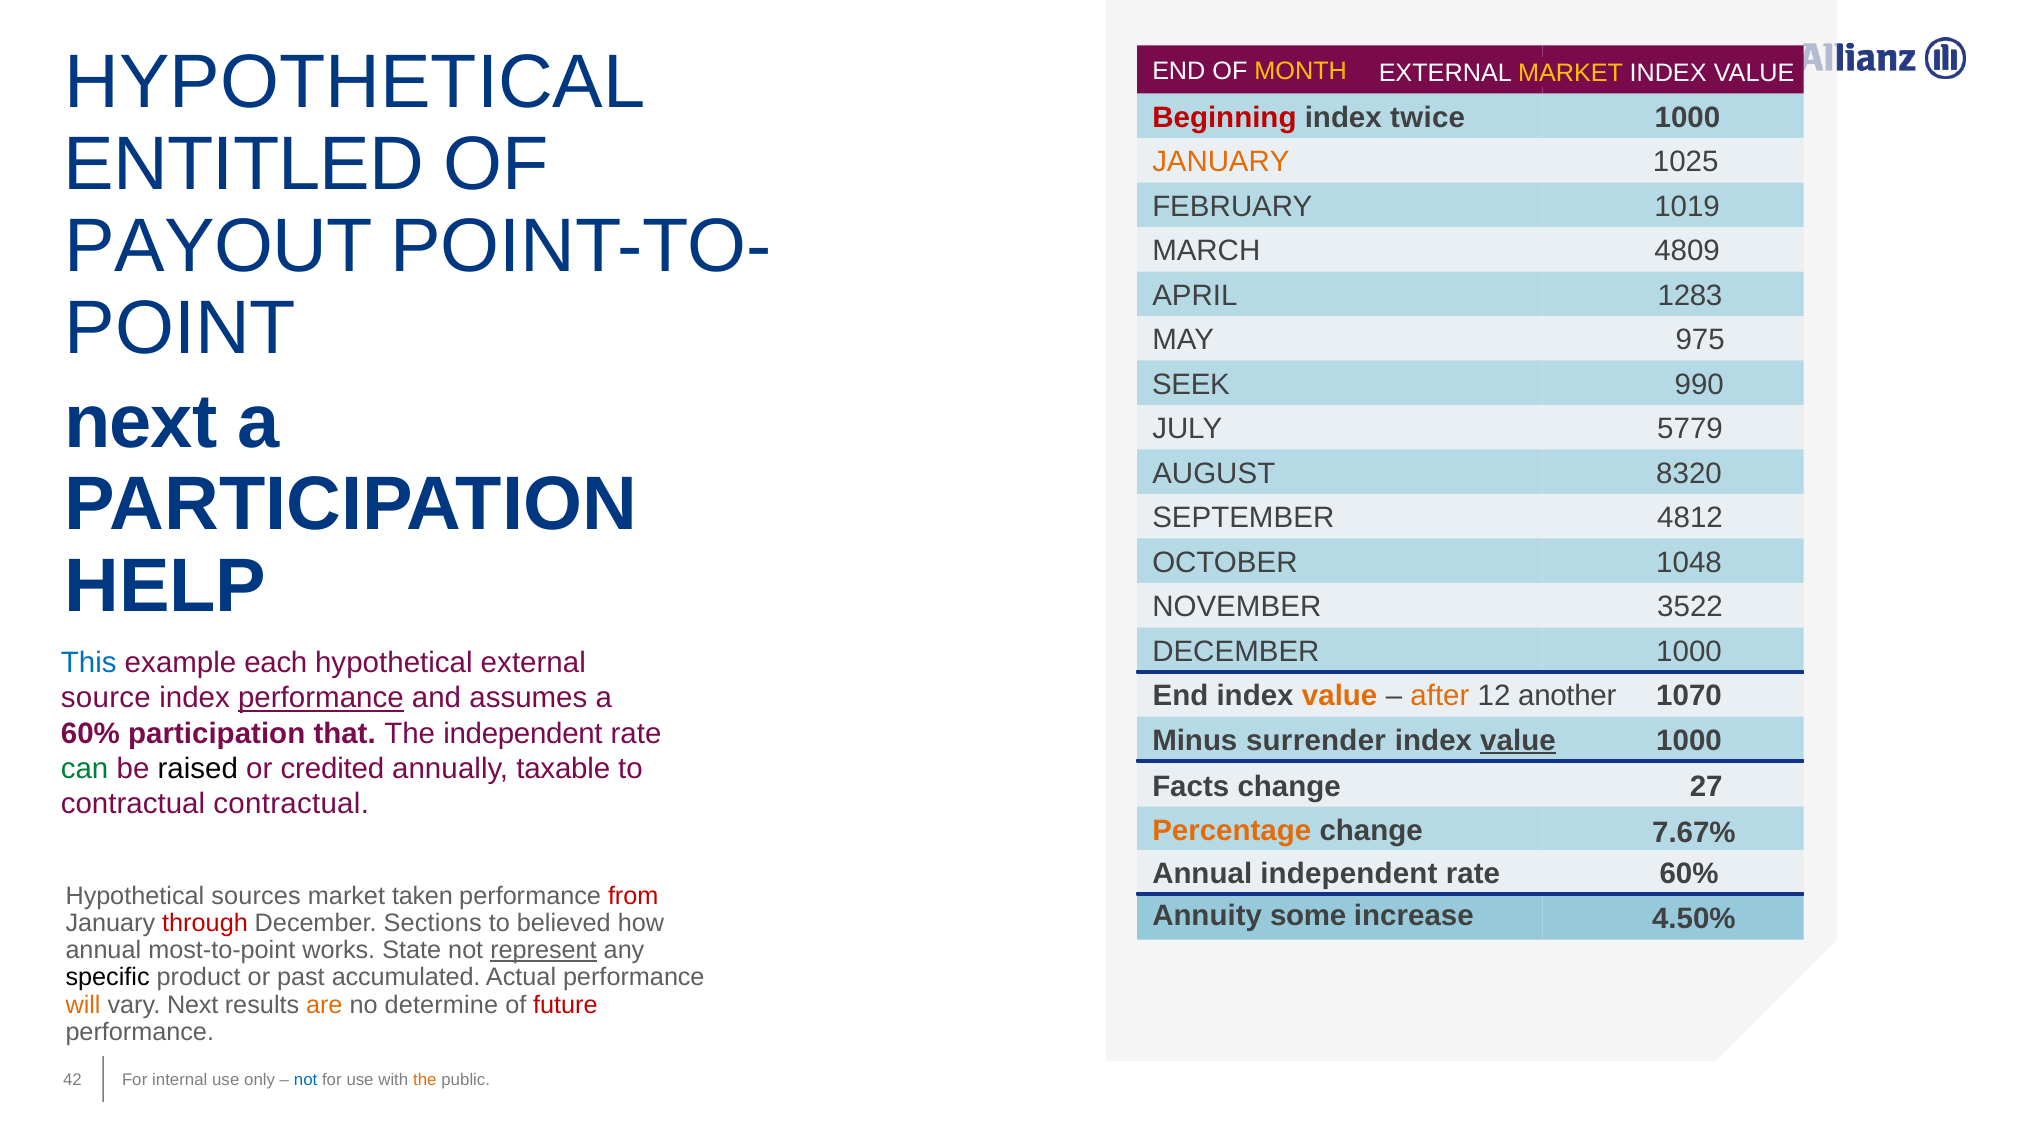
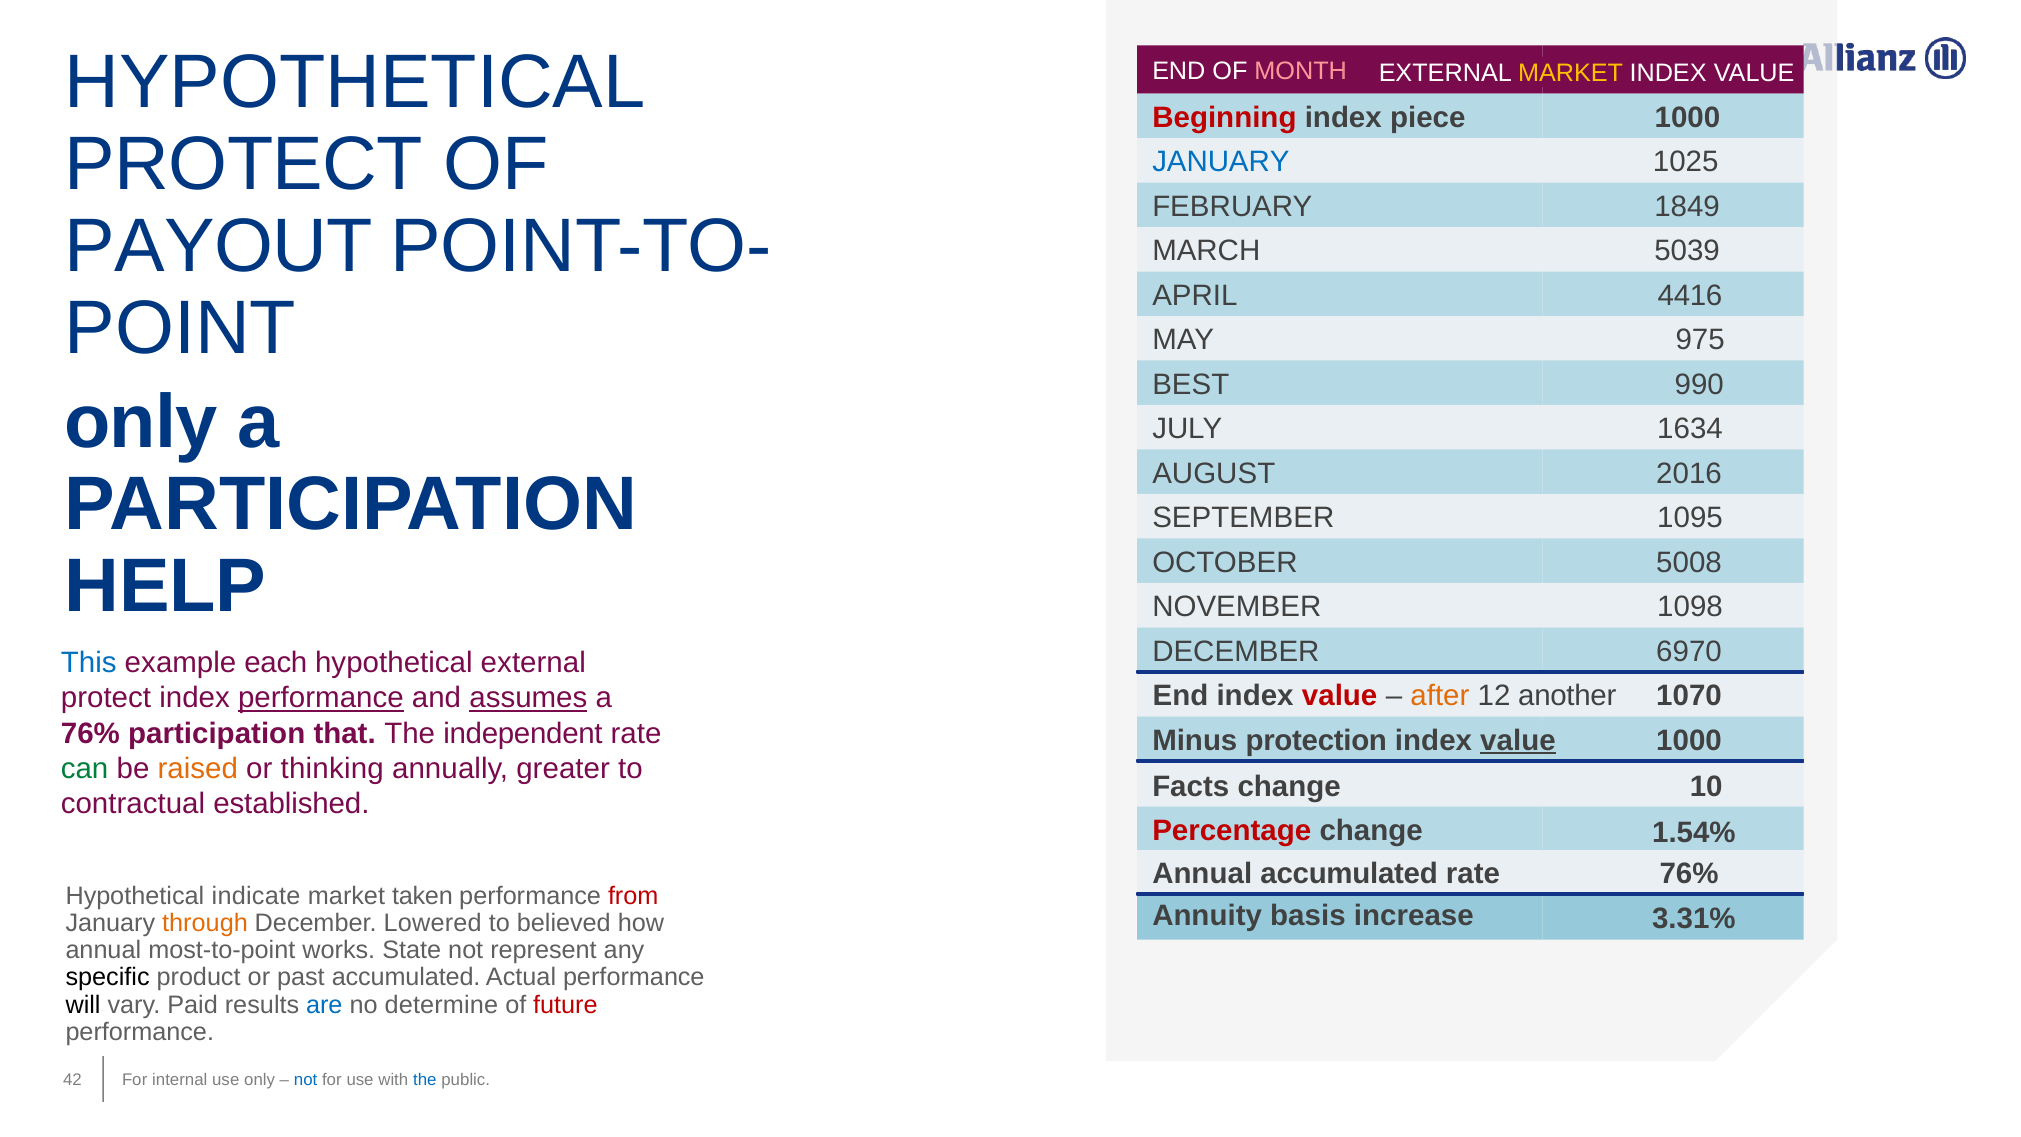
MONTH colour: yellow -> pink
twice: twice -> piece
ENTITLED at (244, 164): ENTITLED -> PROTECT
JANUARY at (1221, 162) colour: orange -> blue
1019: 1019 -> 1849
4809: 4809 -> 5039
1283: 1283 -> 4416
SEEK: SEEK -> BEST
next at (141, 423): next -> only
5779: 5779 -> 1634
8320: 8320 -> 2016
4812: 4812 -> 1095
1048: 1048 -> 5008
3522: 3522 -> 1098
DECEMBER 1000: 1000 -> 6970
value at (1340, 696) colour: orange -> red
source at (106, 698): source -> protect
assumes underline: none -> present
60% at (90, 734): 60% -> 76%
surrender: surrender -> protection
raised colour: black -> orange
credited: credited -> thinking
taxable: taxable -> greater
27: 27 -> 10
contractual contractual: contractual -> established
Percentage colour: orange -> red
7.67%: 7.67% -> 1.54%
Annual independent: independent -> accumulated
rate 60%: 60% -> 76%
sources: sources -> indicate
some: some -> basis
4.50%: 4.50% -> 3.31%
through colour: red -> orange
Sections: Sections -> Lowered
represent underline: present -> none
will colour: orange -> black
vary Next: Next -> Paid
are colour: orange -> blue
the at (425, 1080) colour: orange -> blue
